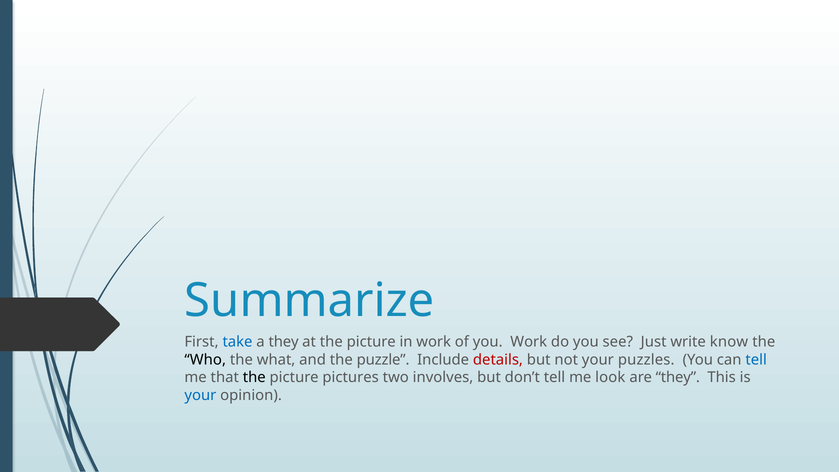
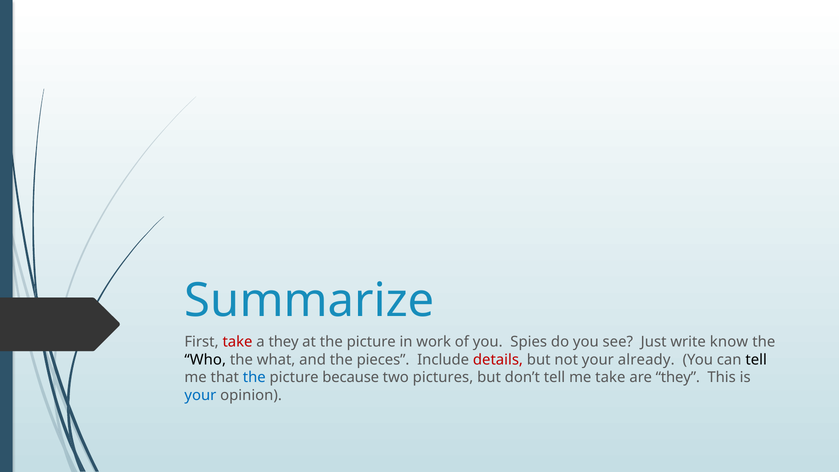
take at (237, 342) colour: blue -> red
you Work: Work -> Spies
puzzle: puzzle -> pieces
puzzles: puzzles -> already
tell at (756, 360) colour: blue -> black
the at (254, 378) colour: black -> blue
pictures: pictures -> because
involves: involves -> pictures
me look: look -> take
